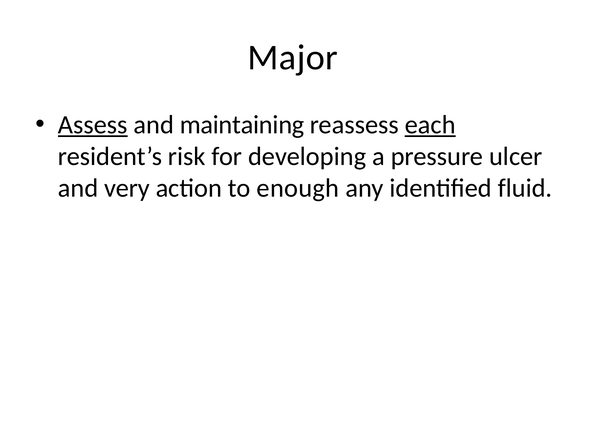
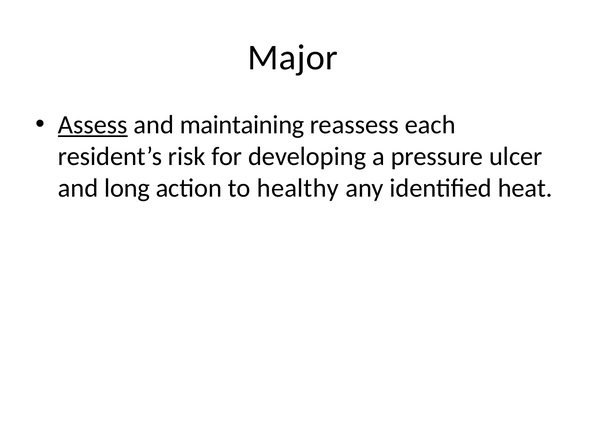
each underline: present -> none
very: very -> long
enough: enough -> healthy
fluid: fluid -> heat
